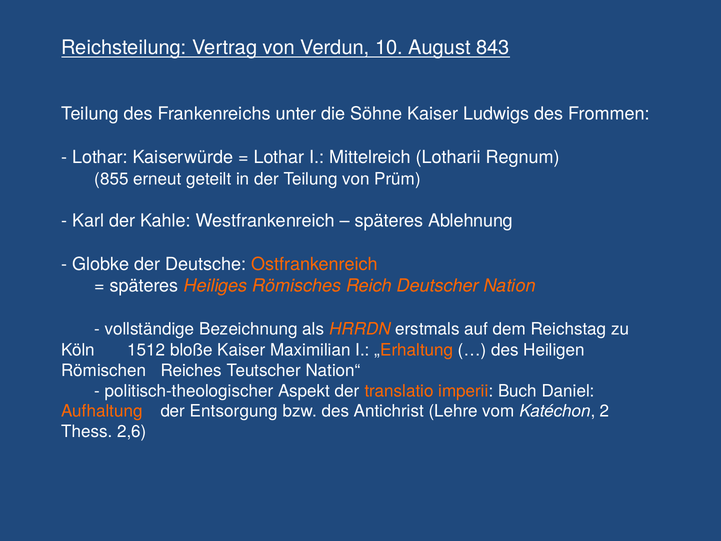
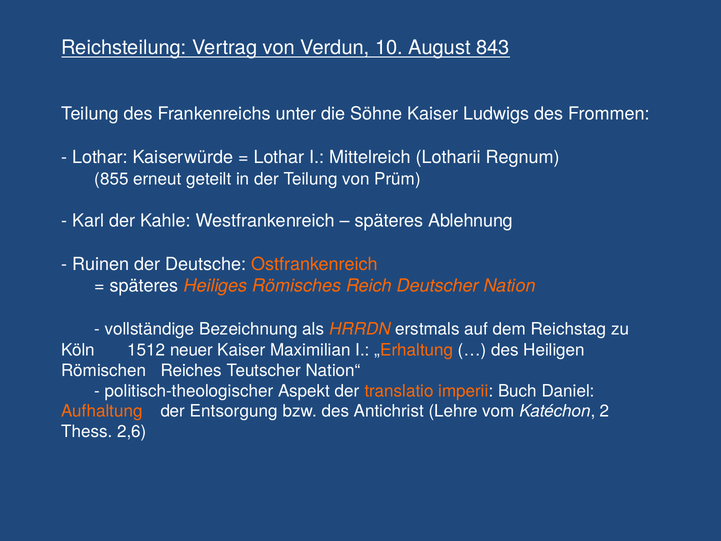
Globke: Globke -> Ruinen
bloße: bloße -> neuer
